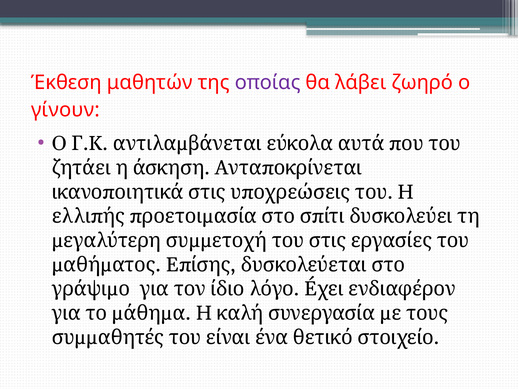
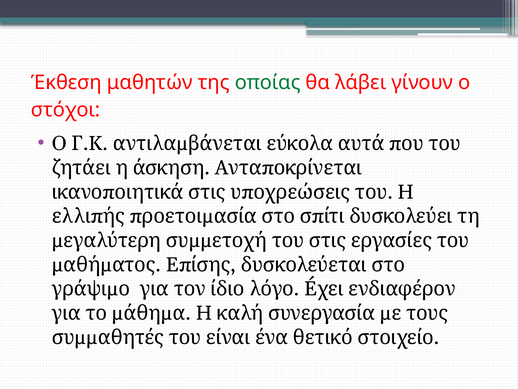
οποίας colour: purple -> green
ζωηρό: ζωηρό -> γίνουν
γίνουν: γίνουν -> στόχοι
